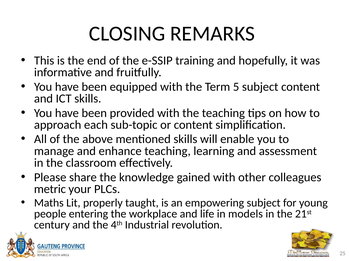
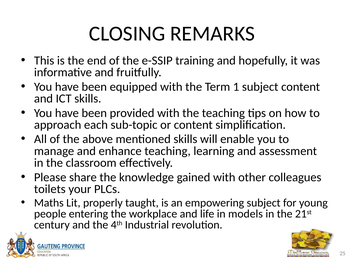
5: 5 -> 1
metric: metric -> toilets
